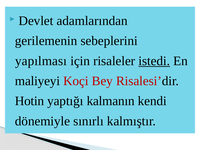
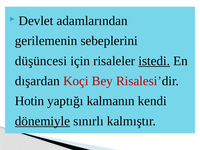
yapılması: yapılması -> düşüncesi
maliyeyi: maliyeyi -> dışardan
dönemiyle underline: none -> present
